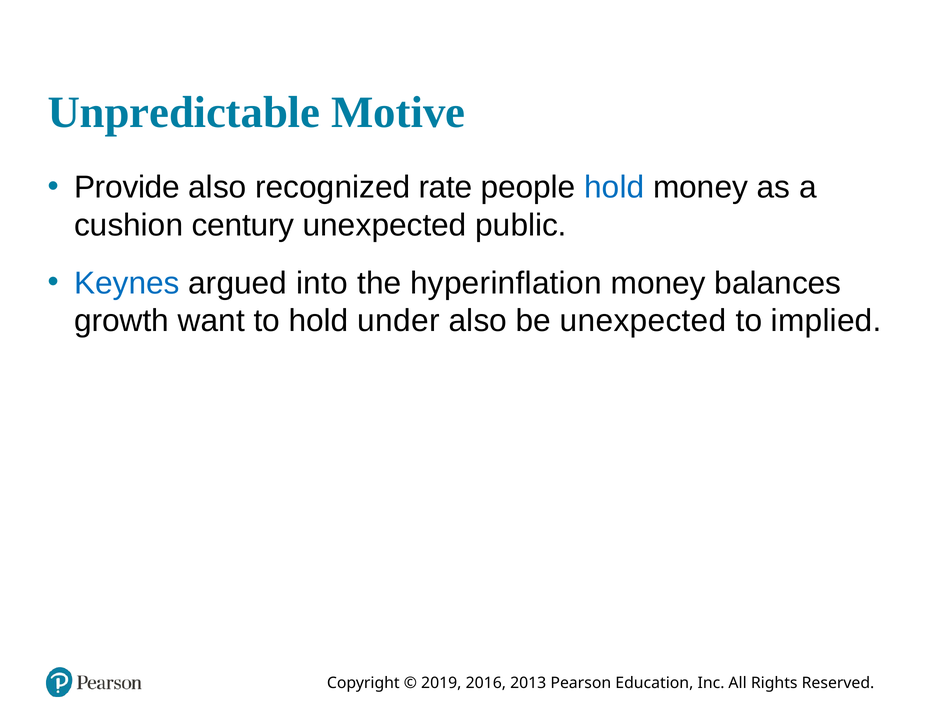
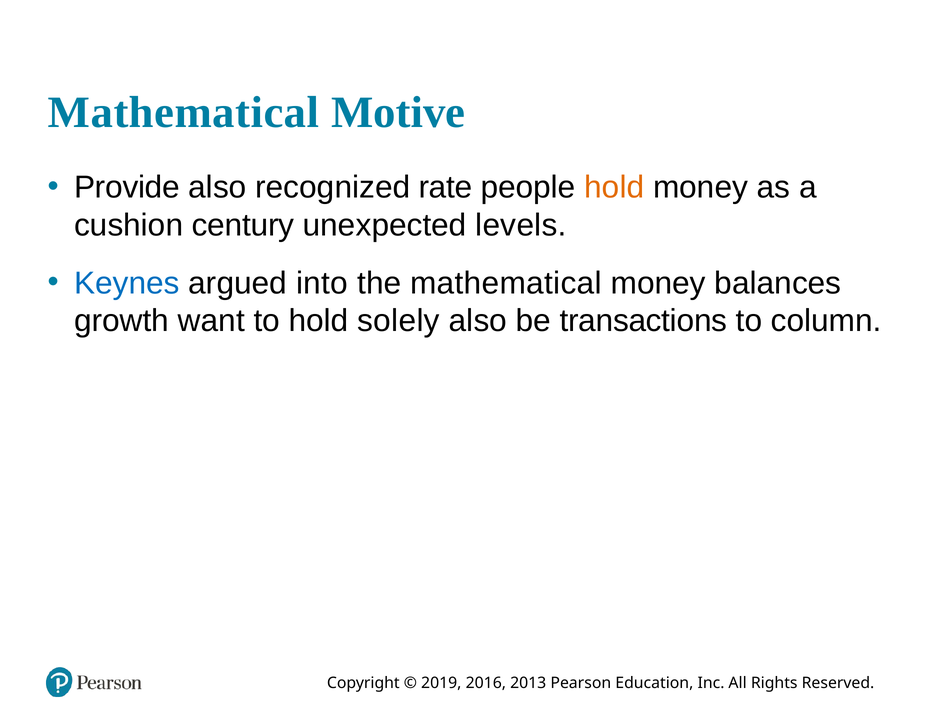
Unpredictable at (184, 113): Unpredictable -> Mathematical
hold at (614, 187) colour: blue -> orange
public: public -> levels
the hyperinflation: hyperinflation -> mathematical
under: under -> solely
be unexpected: unexpected -> transactions
implied: implied -> column
